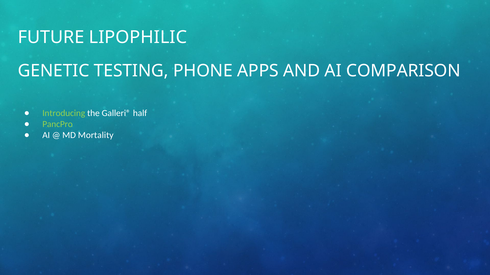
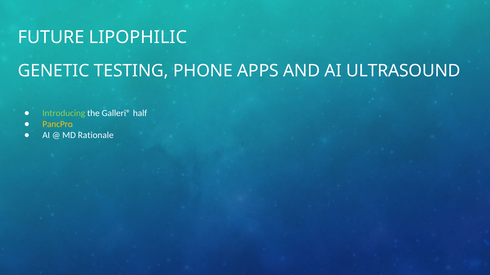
COMPARISON: COMPARISON -> ULTRASOUND
PancPro colour: light green -> yellow
Mortality: Mortality -> Rationale
